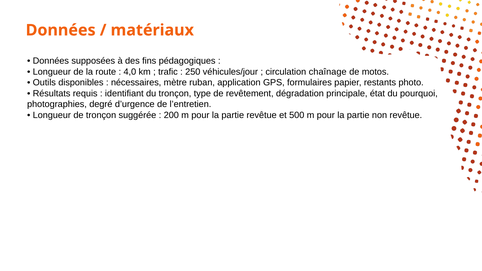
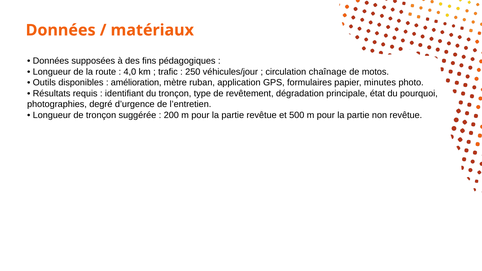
nécessaires: nécessaires -> amélioration
restants: restants -> minutes
